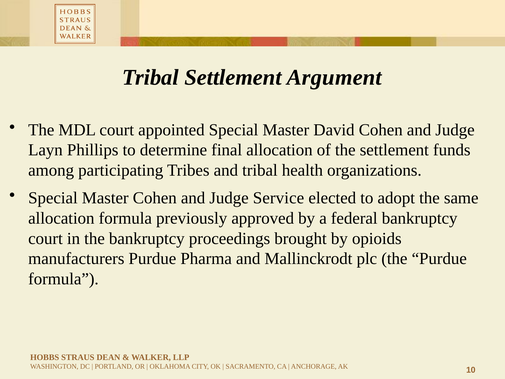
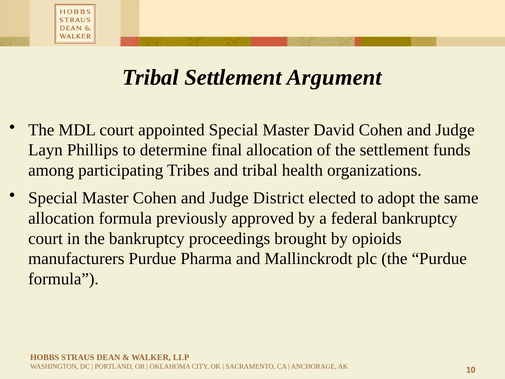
Service: Service -> District
